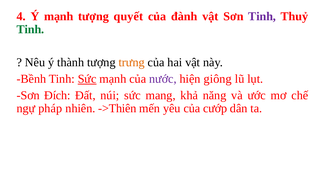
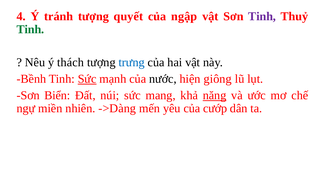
Ý mạnh: mạnh -> tránh
đành: đành -> ngập
thành: thành -> thách
trưng colour: orange -> blue
nước colour: purple -> black
Đích: Đích -> Biển
năng underline: none -> present
pháp: pháp -> miền
->Thiên: ->Thiên -> ->Dàng
